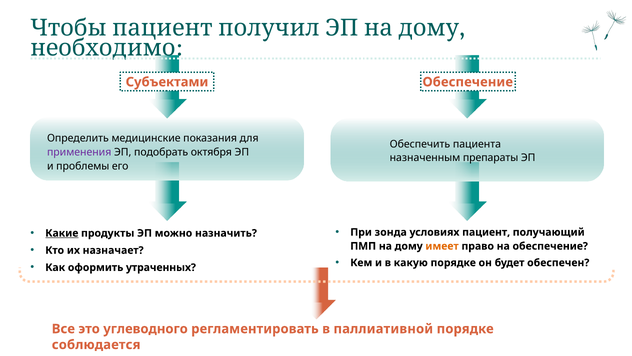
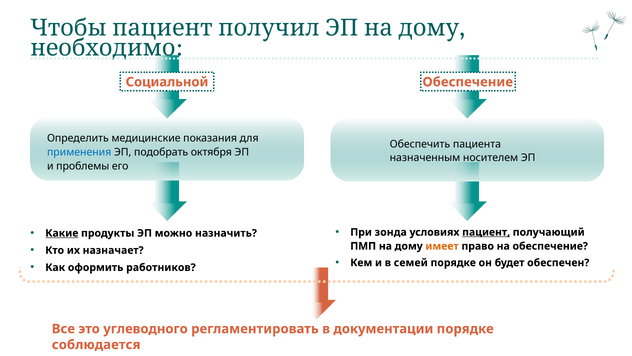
Субъектами: Субъектами -> Социальной
применения colour: purple -> blue
препараты: препараты -> носителем
пациент underline: none -> present
какую: какую -> семей
утраченных: утраченных -> работников
паллиативной: паллиативной -> документации
